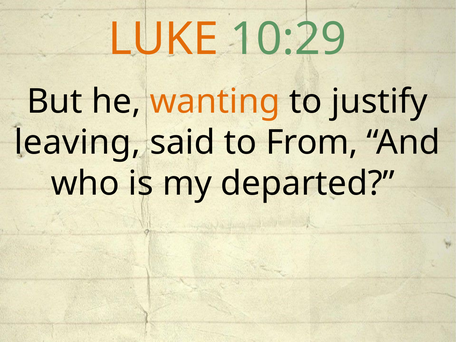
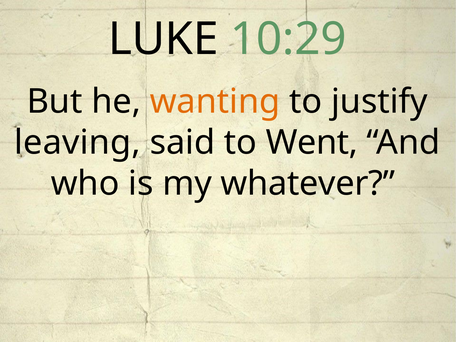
LUKE colour: orange -> black
From: From -> Went
departed: departed -> whatever
